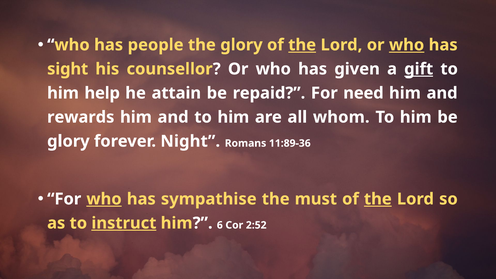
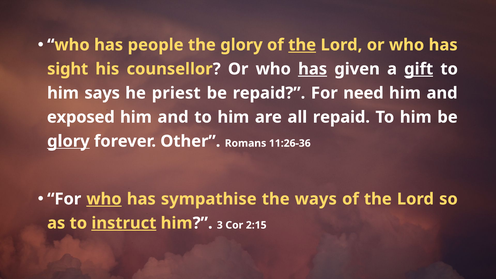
who at (407, 45) underline: present -> none
has at (313, 69) underline: none -> present
help: help -> says
attain: attain -> priest
rewards: rewards -> exposed
all whom: whom -> repaid
glory at (68, 141) underline: none -> present
Night: Night -> Other
11:89-36: 11:89-36 -> 11:26-36
must: must -> ways
the at (378, 199) underline: present -> none
6: 6 -> 3
2:52: 2:52 -> 2:15
